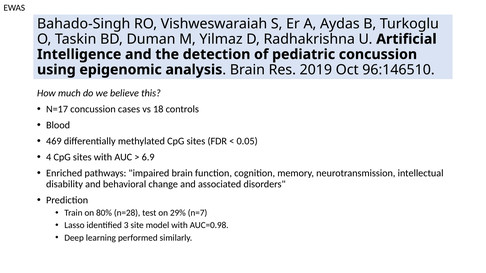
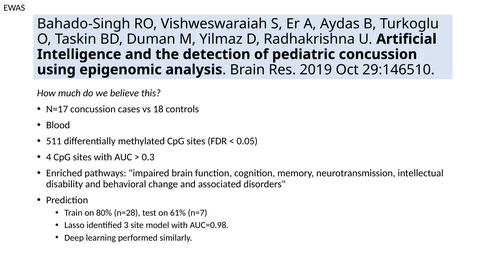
96:146510: 96:146510 -> 29:146510
469: 469 -> 511
6.9: 6.9 -> 0.3
29%: 29% -> 61%
